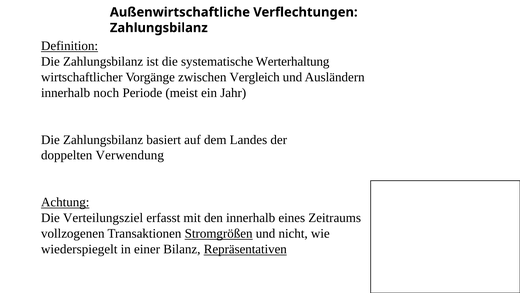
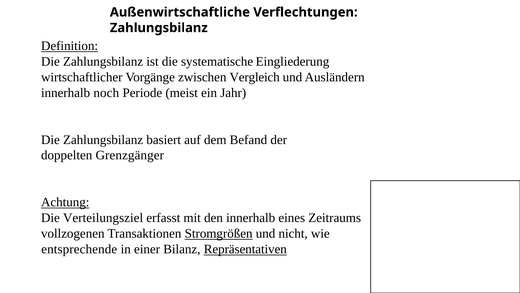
Werterhaltung: Werterhaltung -> Eingliederung
Landes: Landes -> Befand
Verwendung: Verwendung -> Grenzgänger
wiederspiegelt: wiederspiegelt -> entsprechende
